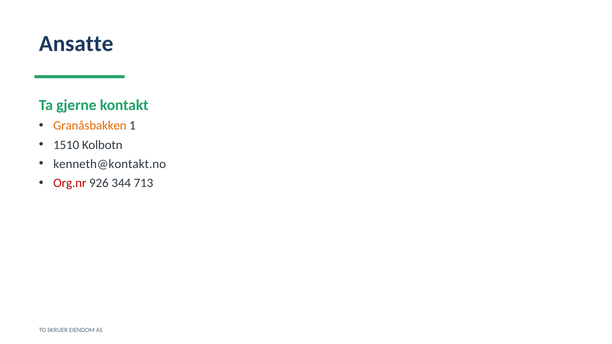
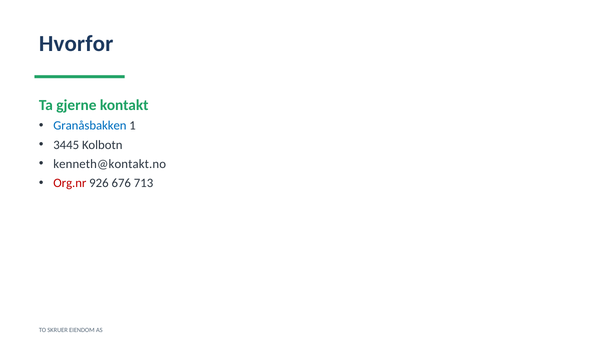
Ansatte: Ansatte -> Hvorfor
Granåsbakken colour: orange -> blue
1510: 1510 -> 3445
344: 344 -> 676
